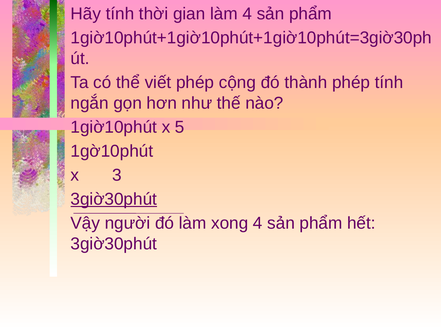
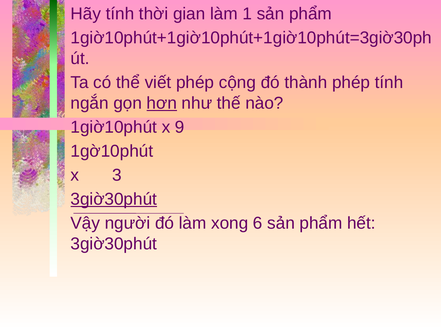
làm 4: 4 -> 1
hơn underline: none -> present
5: 5 -> 9
xong 4: 4 -> 6
